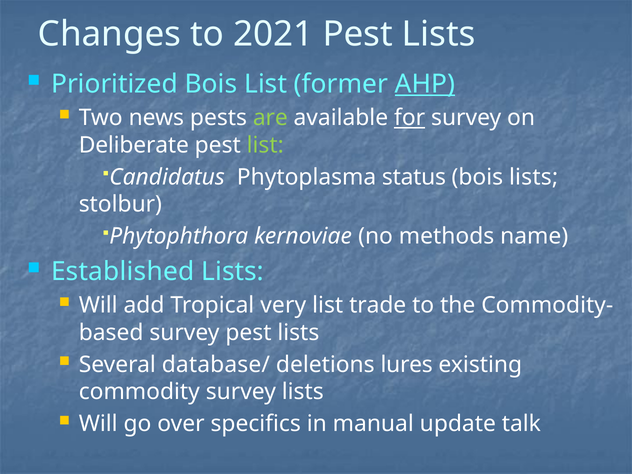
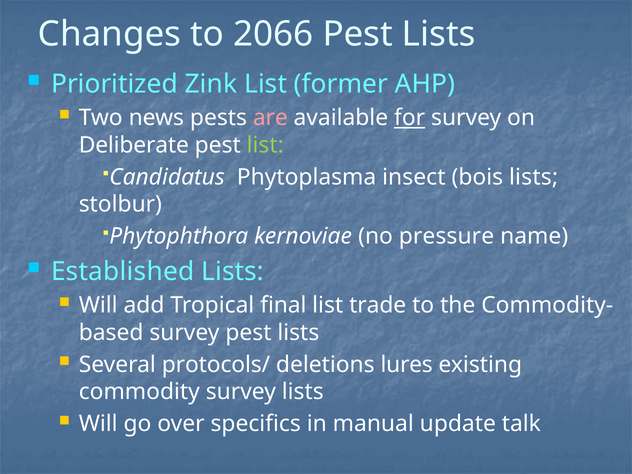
2021: 2021 -> 2066
Prioritized Bois: Bois -> Zink
AHP underline: present -> none
are colour: light green -> pink
status: status -> insect
methods: methods -> pressure
very: very -> final
database/: database/ -> protocols/
